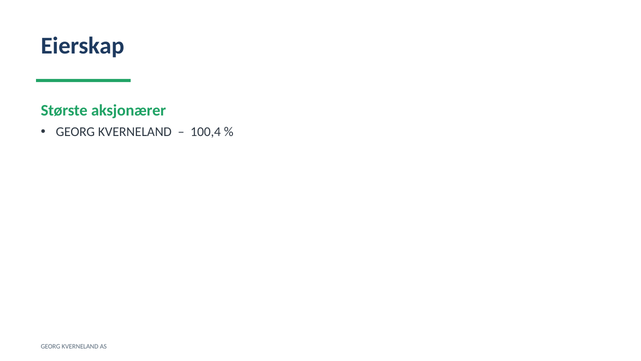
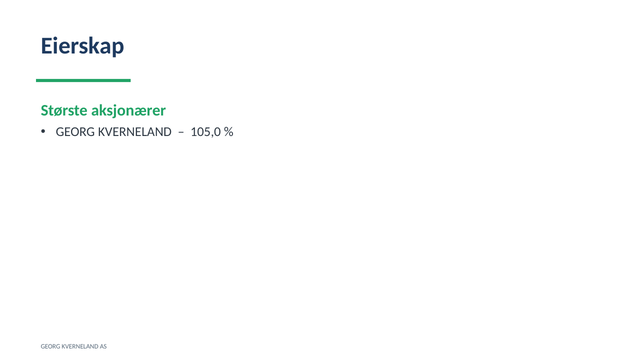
100,4: 100,4 -> 105,0
